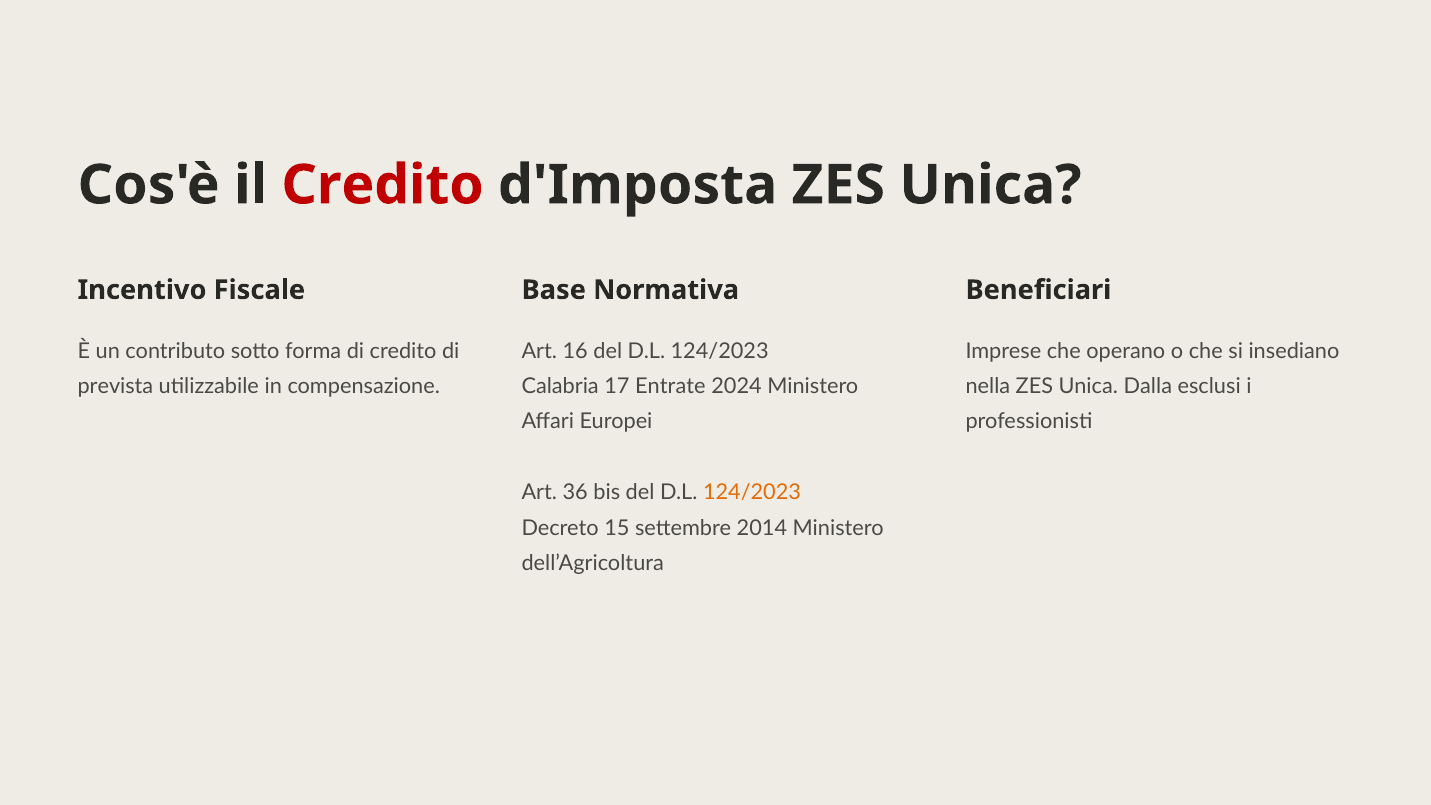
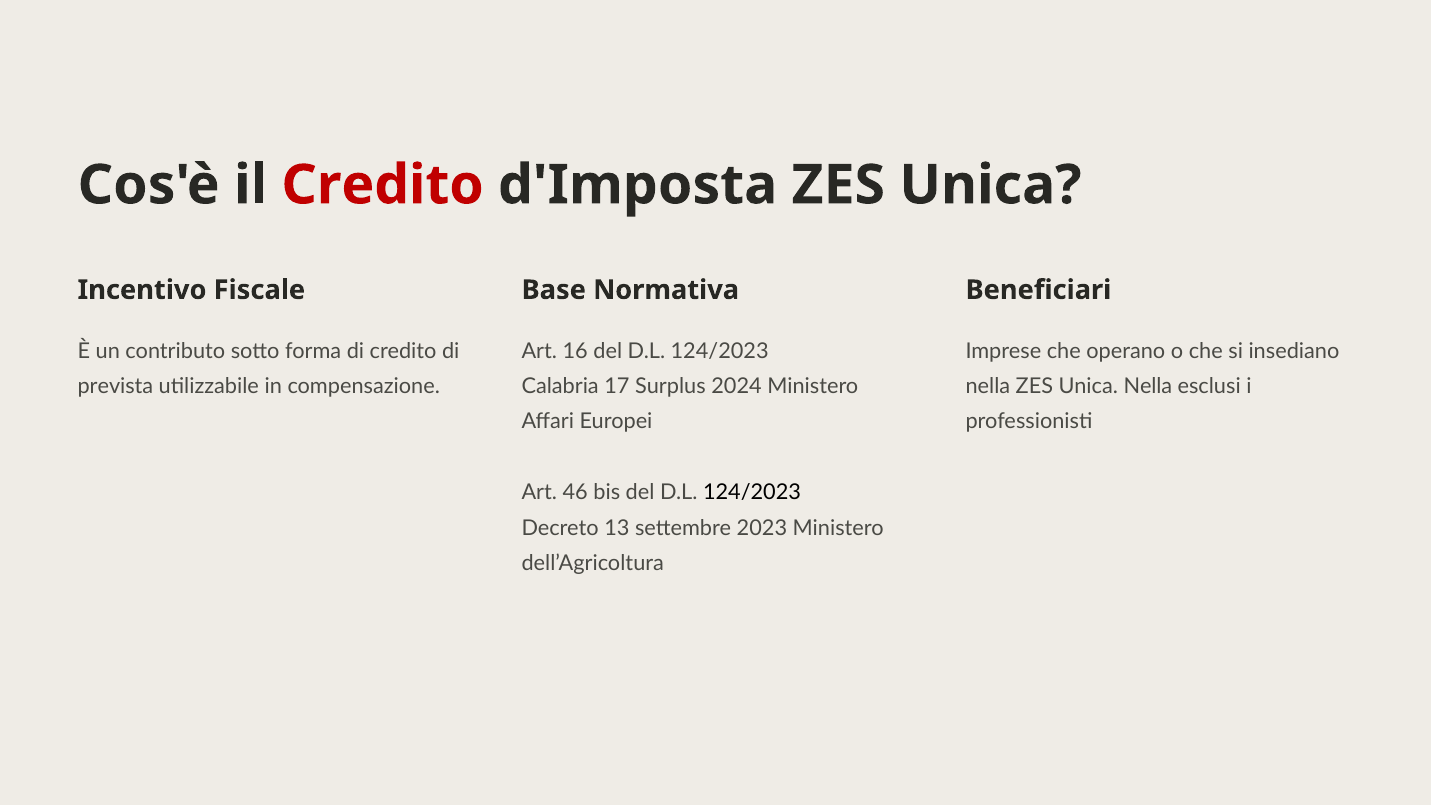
Entrate: Entrate -> Surplus
Unica Dalla: Dalla -> Nella
36: 36 -> 46
124/2023 at (752, 493) colour: orange -> black
15: 15 -> 13
2014: 2014 -> 2023
